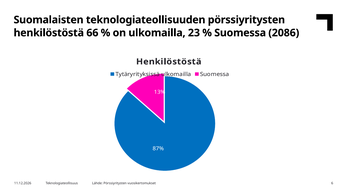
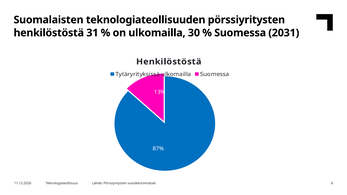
66: 66 -> 31
23: 23 -> 30
2086: 2086 -> 2031
